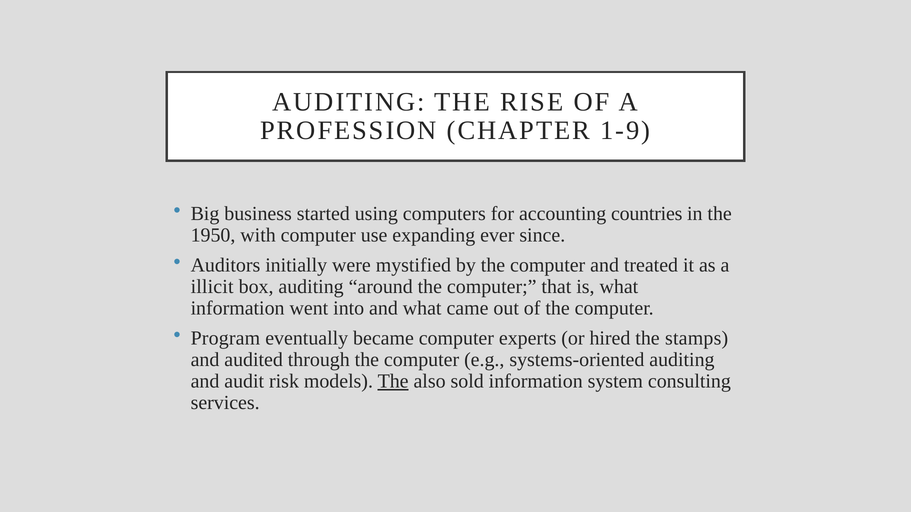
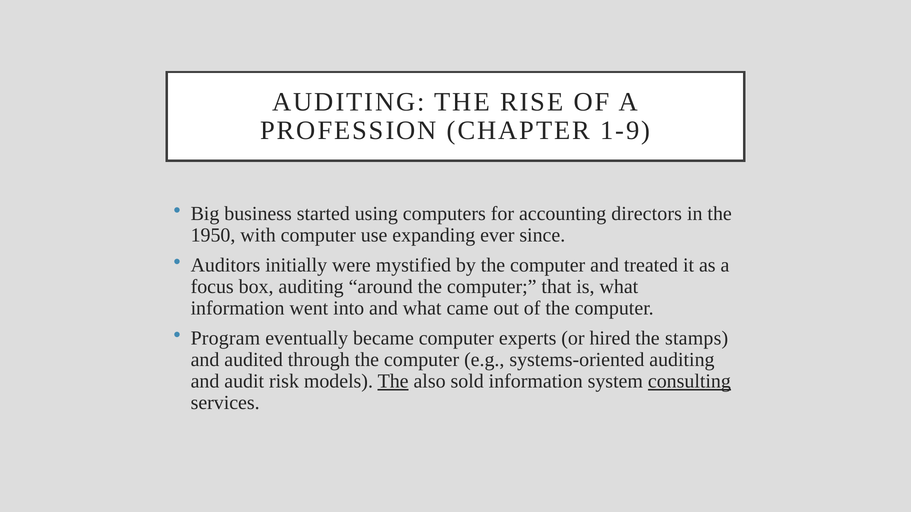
countries: countries -> directors
illicit: illicit -> focus
consulting underline: none -> present
